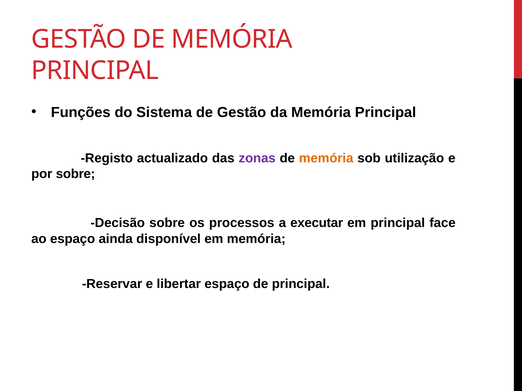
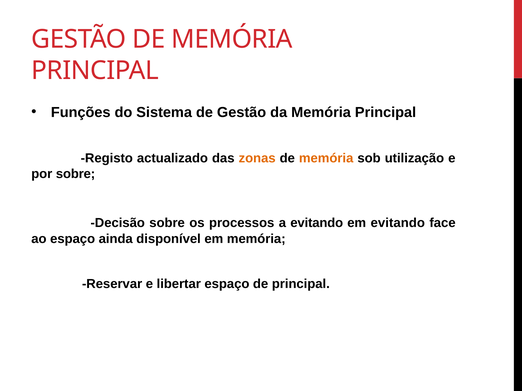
zonas colour: purple -> orange
a executar: executar -> evitando
em principal: principal -> evitando
